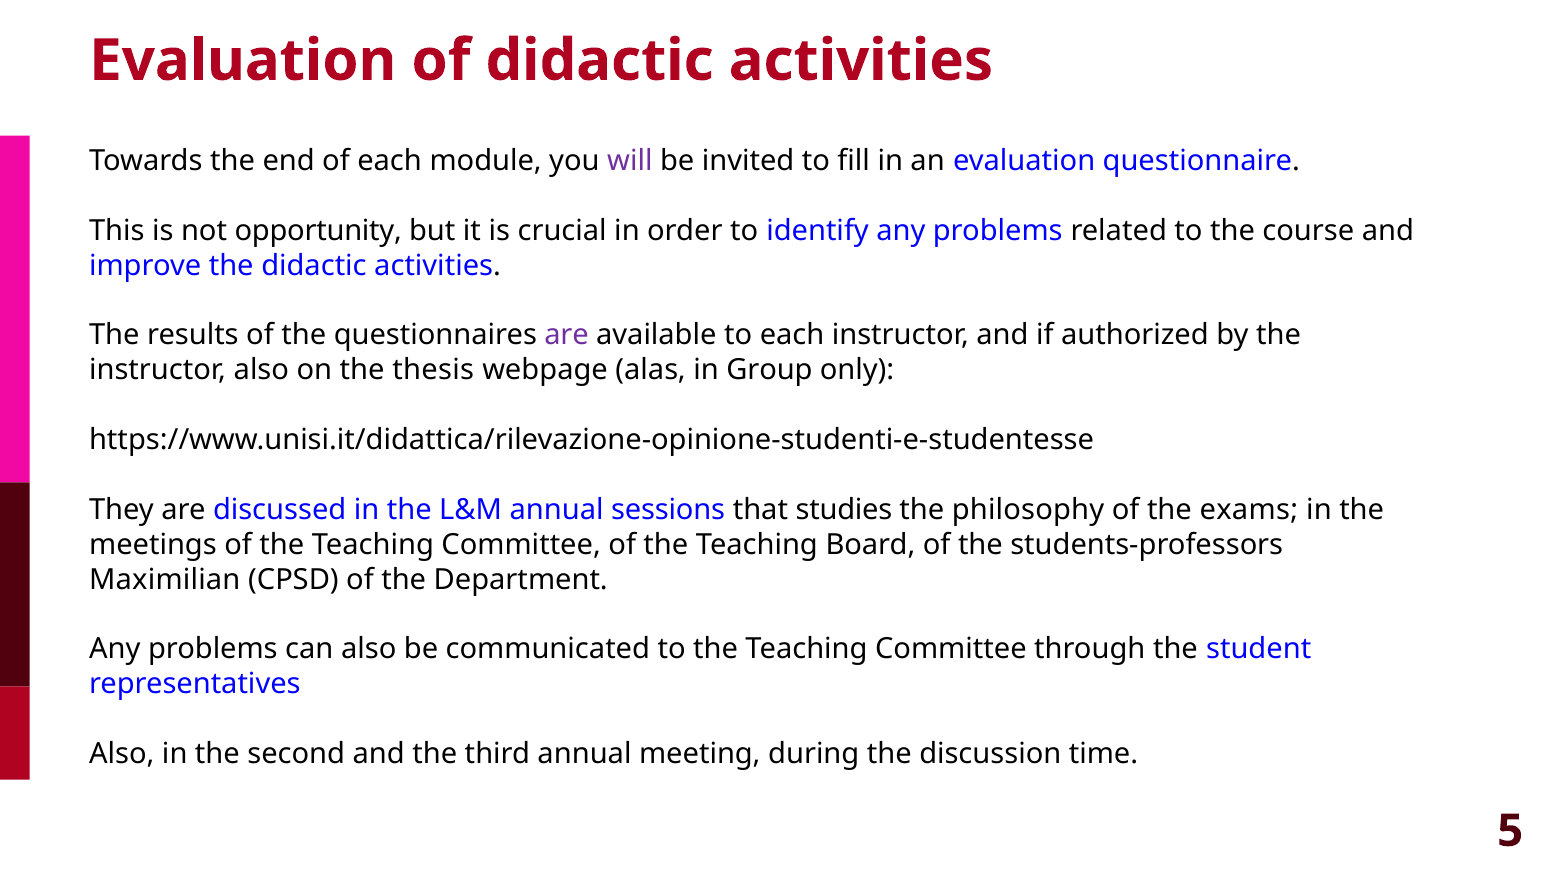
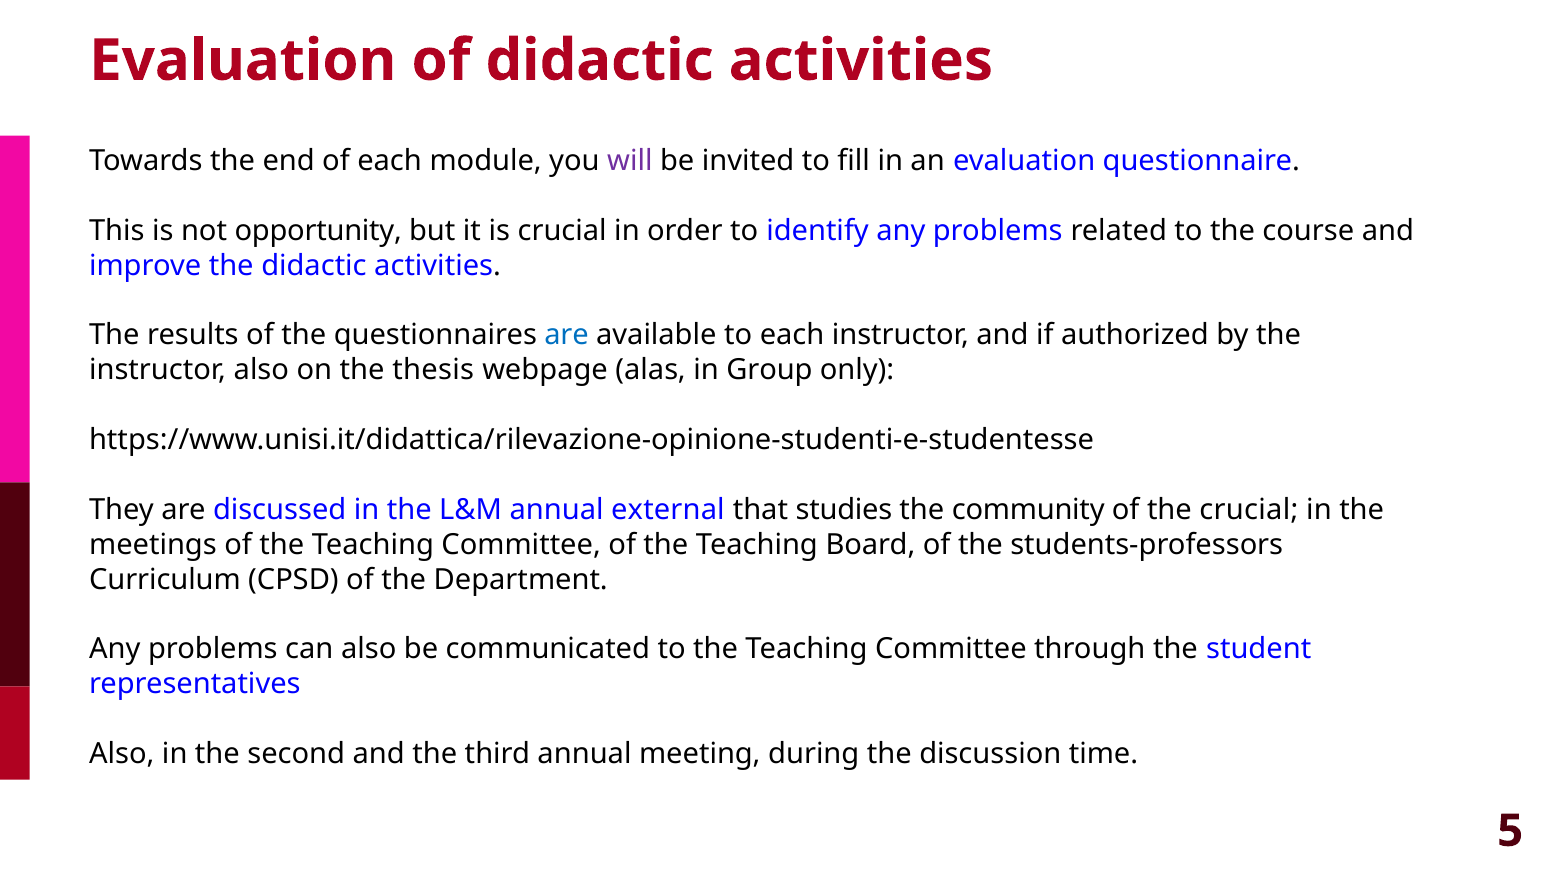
are at (567, 335) colour: purple -> blue
sessions: sessions -> external
philosophy: philosophy -> community
the exams: exams -> crucial
Maximilian: Maximilian -> Curriculum
